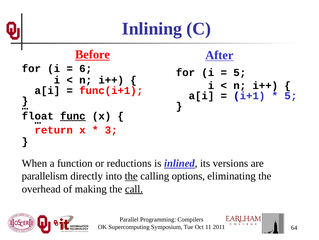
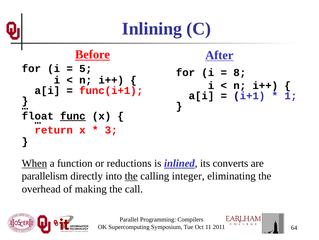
6: 6 -> 5
5 at (240, 72): 5 -> 8
5 at (291, 96): 5 -> 1
When underline: none -> present
versions: versions -> converts
options: options -> integer
call underline: present -> none
